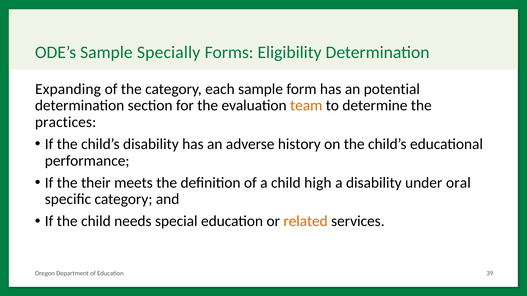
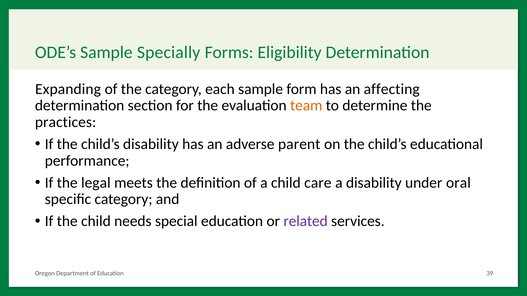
potential: potential -> affecting
history: history -> parent
their: their -> legal
high: high -> care
related colour: orange -> purple
